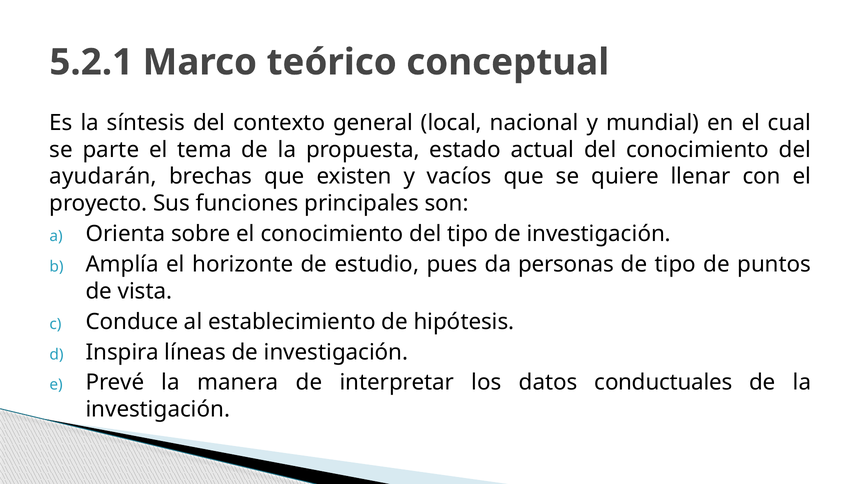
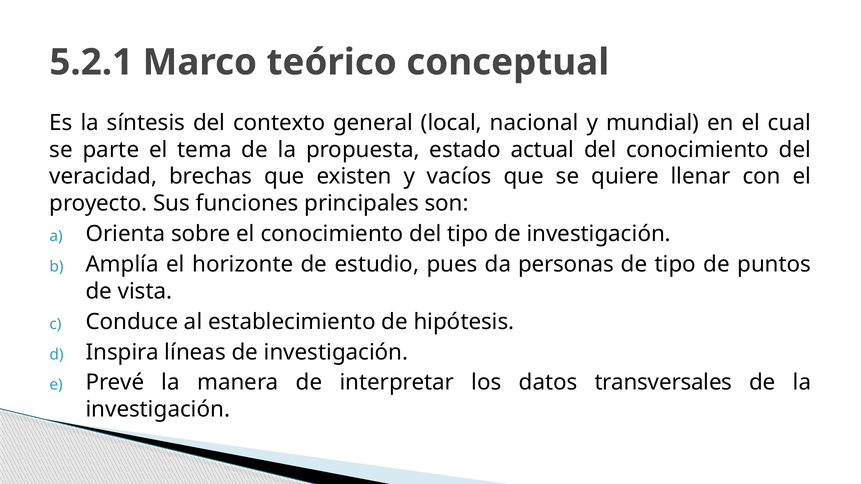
ayudarán: ayudarán -> veracidad
conductuales: conductuales -> transversales
